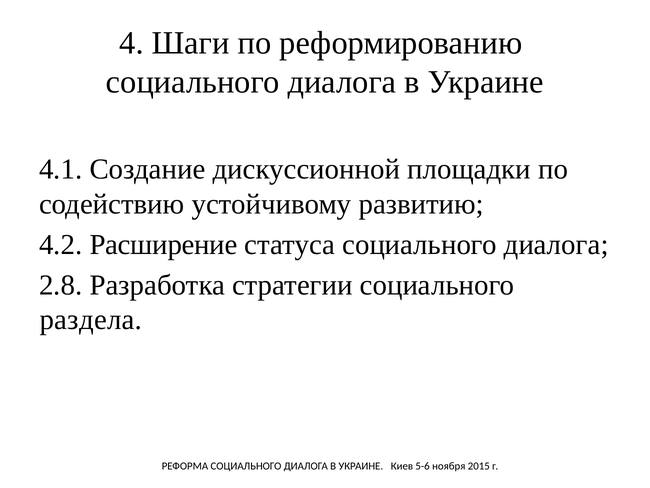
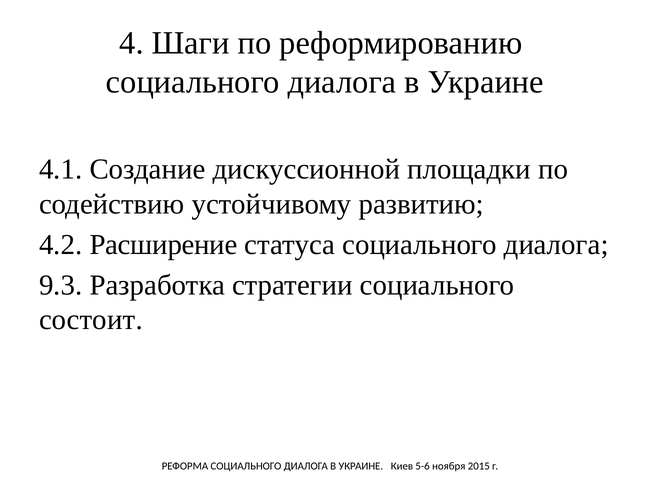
2.8: 2.8 -> 9.3
раздела: раздела -> состоит
